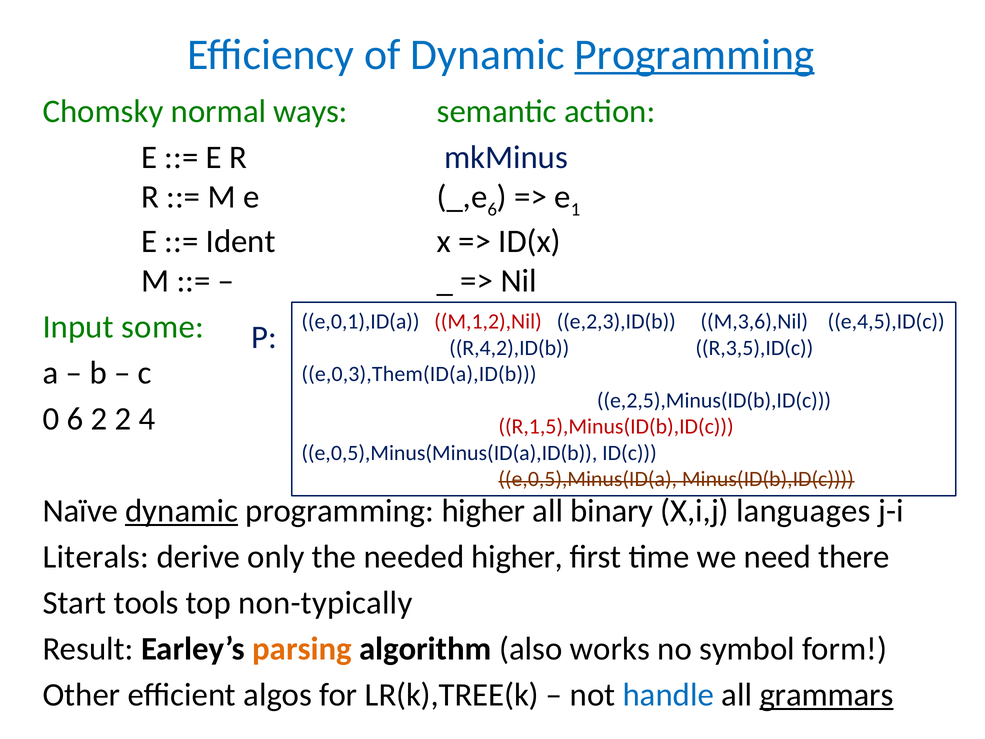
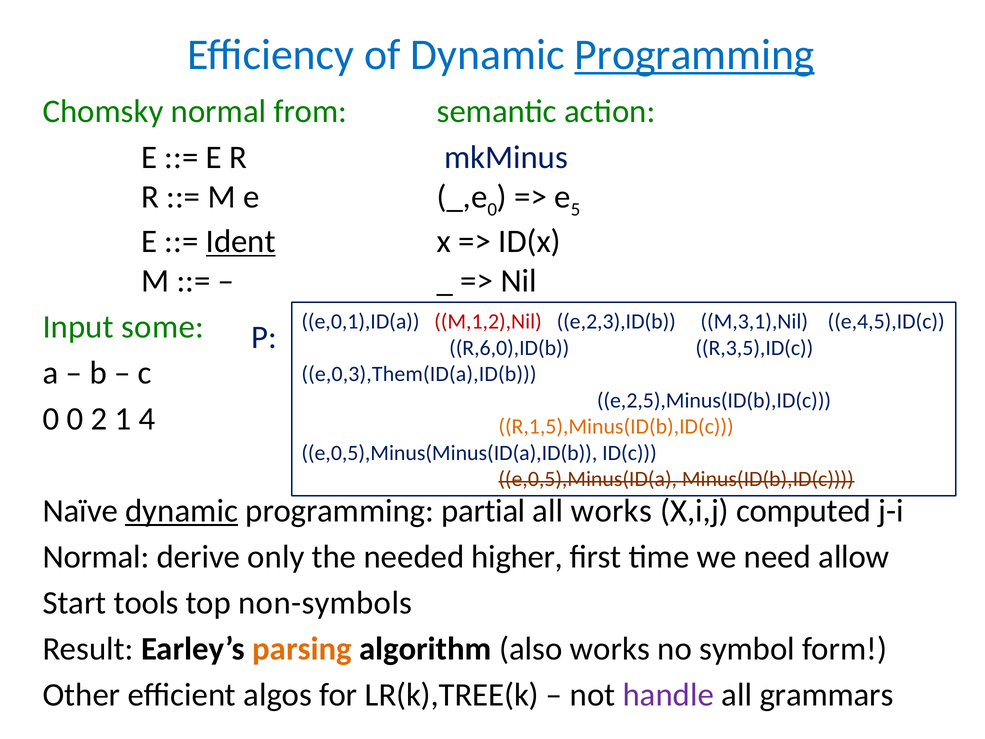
ways: ways -> from
6 at (492, 209): 6 -> 0
1: 1 -> 5
Ident underline: none -> present
M,3,6),Nil: M,3,6),Nil -> M,3,1),Nil
R,4,2),ID(b: R,4,2),ID(b -> R,6,0),ID(b
0 6: 6 -> 0
2 2: 2 -> 1
R,1,5),Minus(ID(b),ID(c colour: red -> orange
programming higher: higher -> partial
all binary: binary -> works
languages: languages -> computed
Literals at (96, 557): Literals -> Normal
there: there -> allow
non-typically: non-typically -> non-symbols
handle colour: blue -> purple
grammars underline: present -> none
